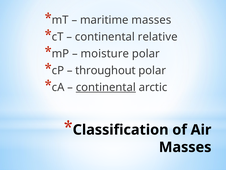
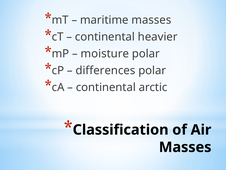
relative: relative -> heavier
throughout: throughout -> differences
continental at (106, 87) underline: present -> none
